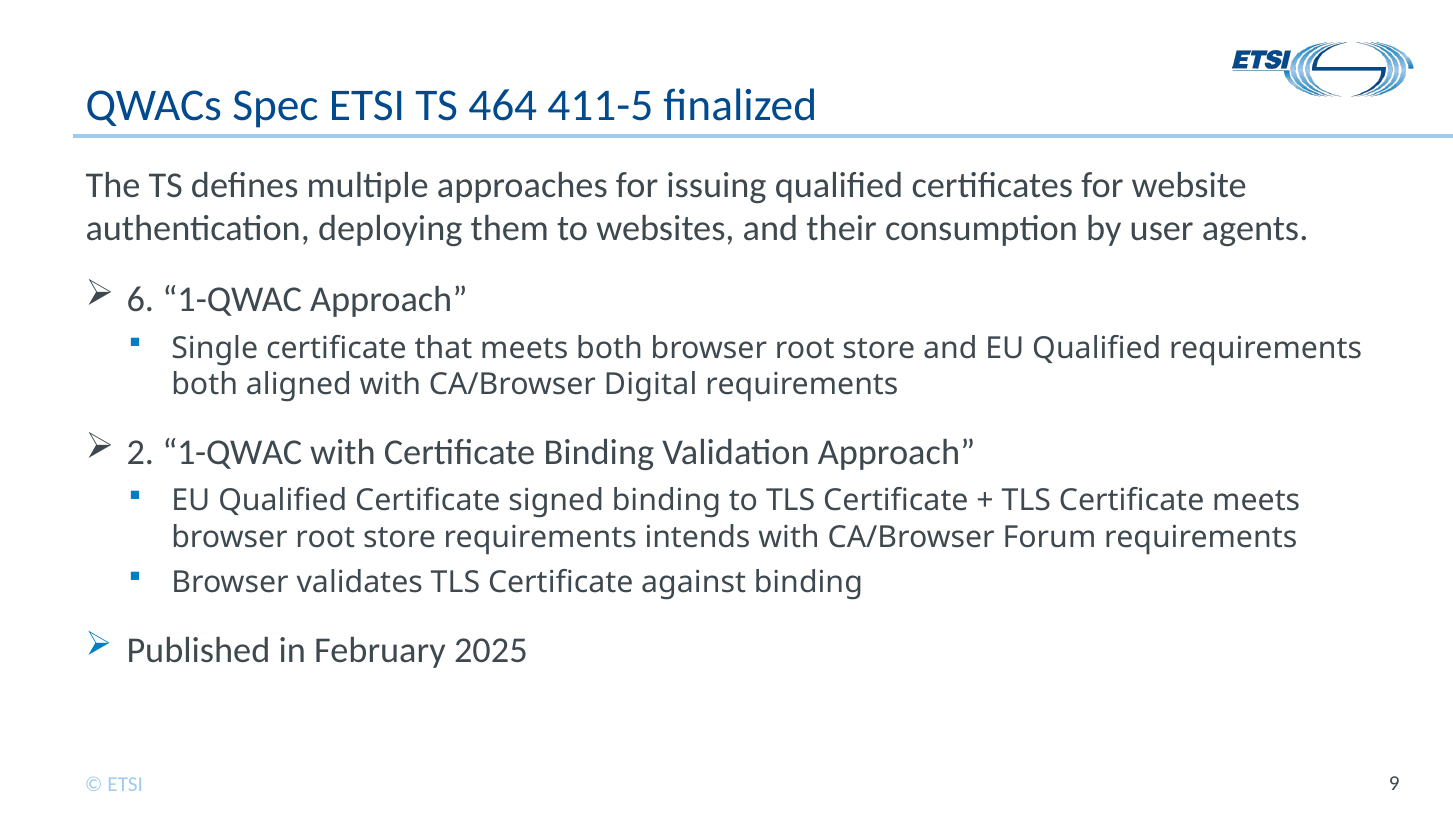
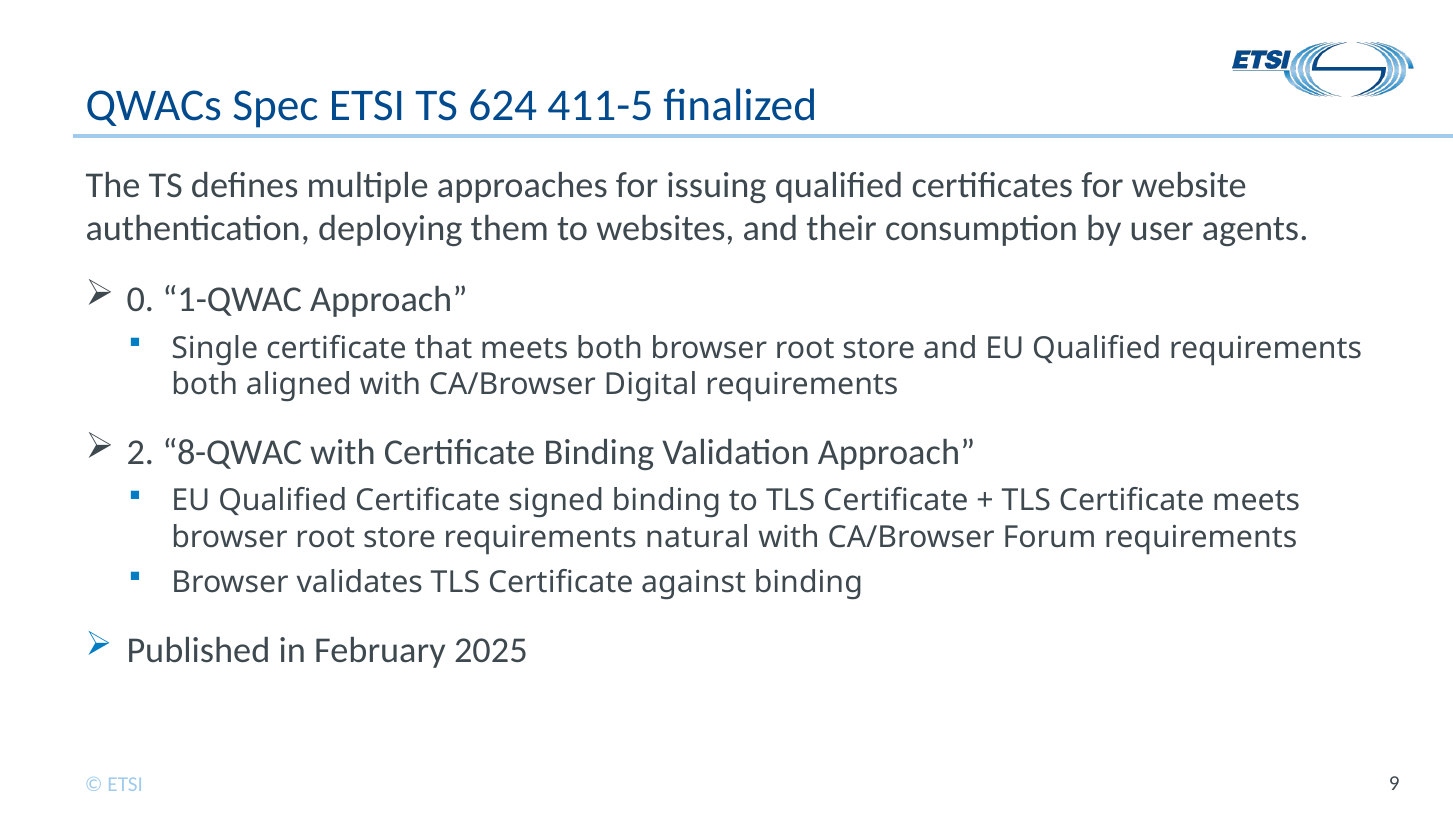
464: 464 -> 624
6: 6 -> 0
2 1-QWAC: 1-QWAC -> 8-QWAC
intends: intends -> natural
